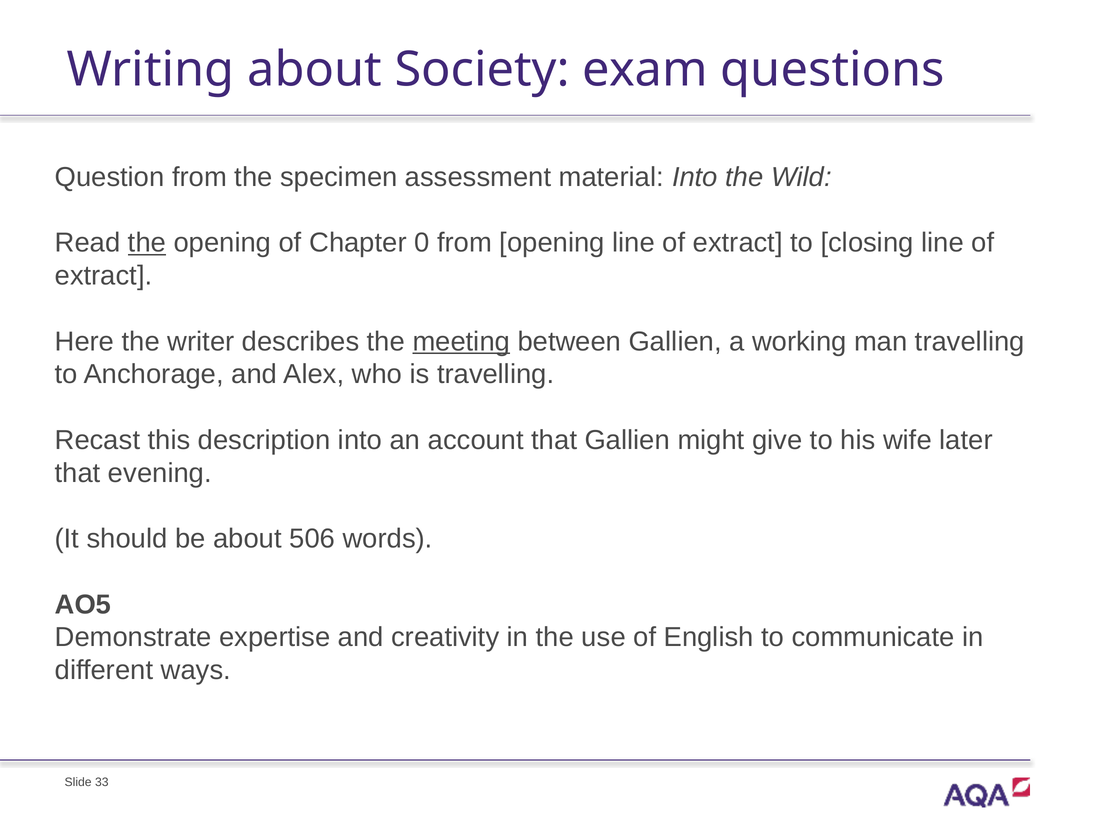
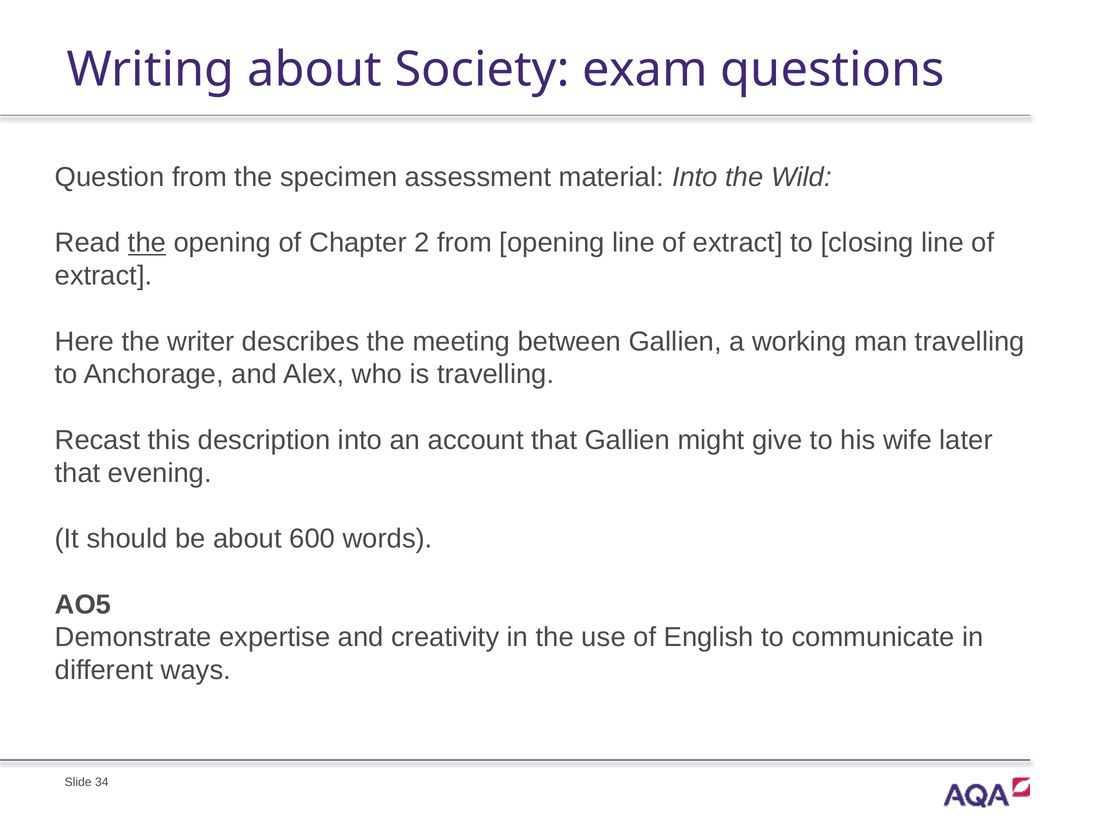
0: 0 -> 2
meeting underline: present -> none
506: 506 -> 600
33: 33 -> 34
